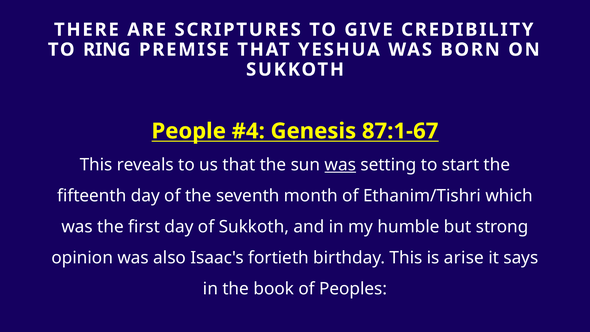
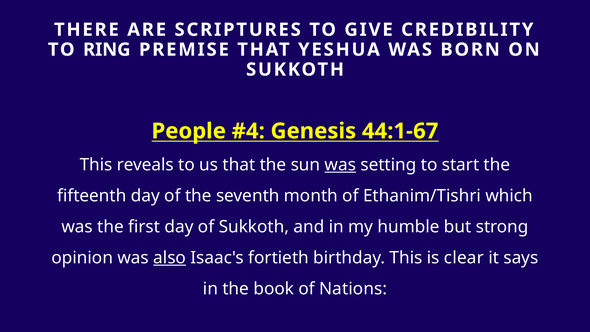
87:1-67: 87:1-67 -> 44:1-67
also underline: none -> present
arise: arise -> clear
Peoples: Peoples -> Nations
